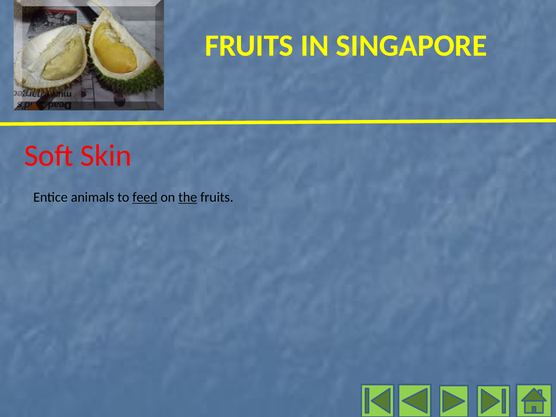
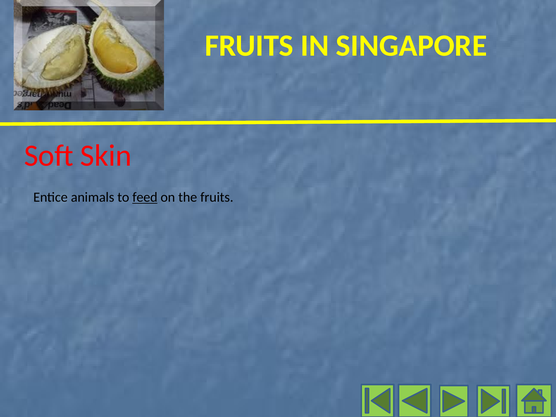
the underline: present -> none
